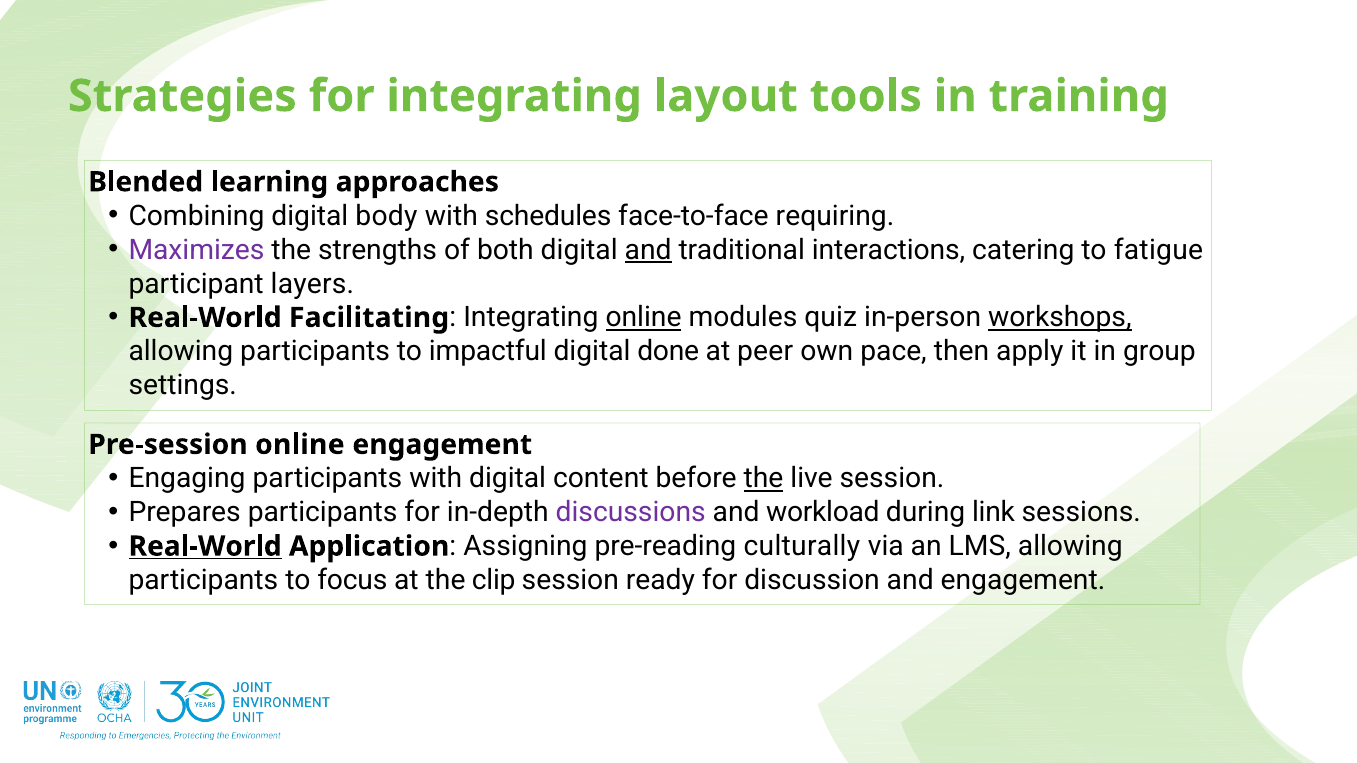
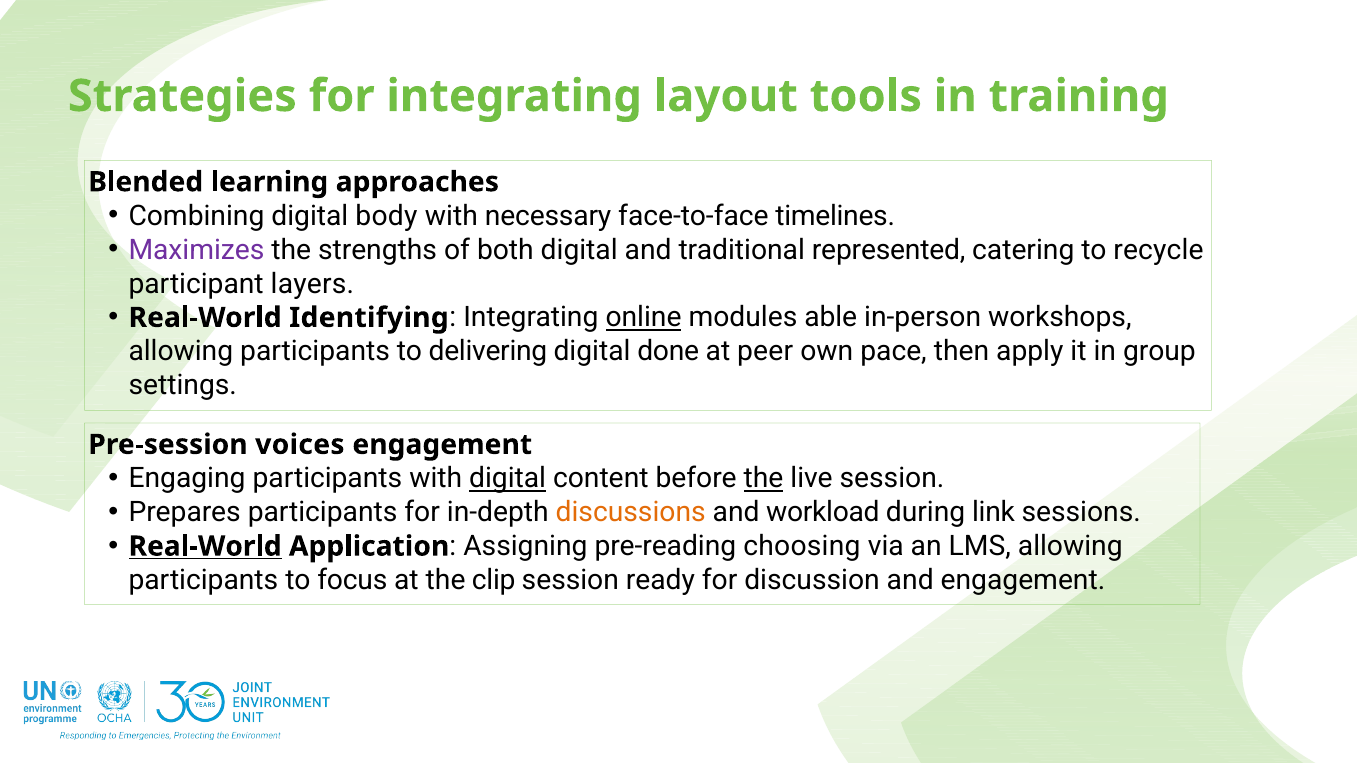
schedules: schedules -> necessary
requiring: requiring -> timelines
and at (648, 250) underline: present -> none
interactions: interactions -> represented
fatigue: fatigue -> recycle
Facilitating: Facilitating -> Identifying
quiz: quiz -> able
workshops underline: present -> none
impactful: impactful -> delivering
Pre-session online: online -> voices
digital at (508, 479) underline: none -> present
discussions colour: purple -> orange
culturally: culturally -> choosing
